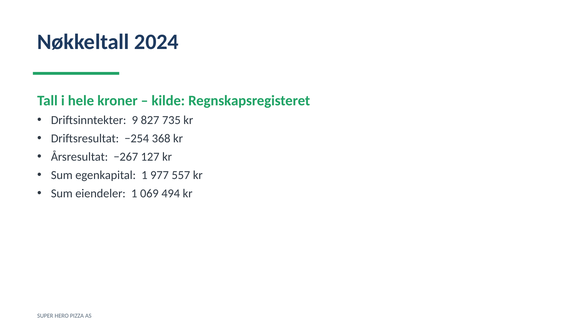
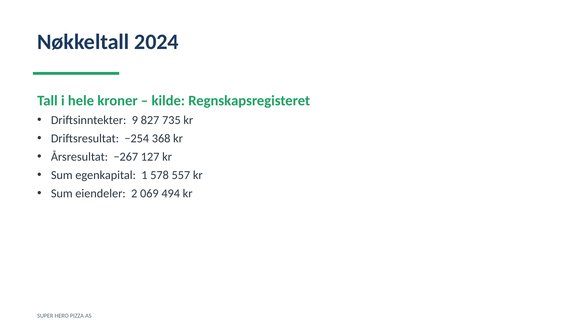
977: 977 -> 578
eiendeler 1: 1 -> 2
